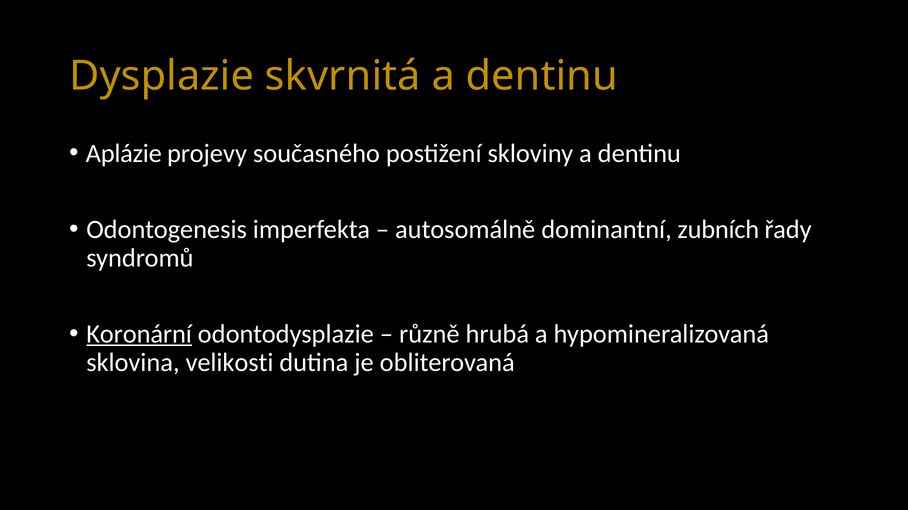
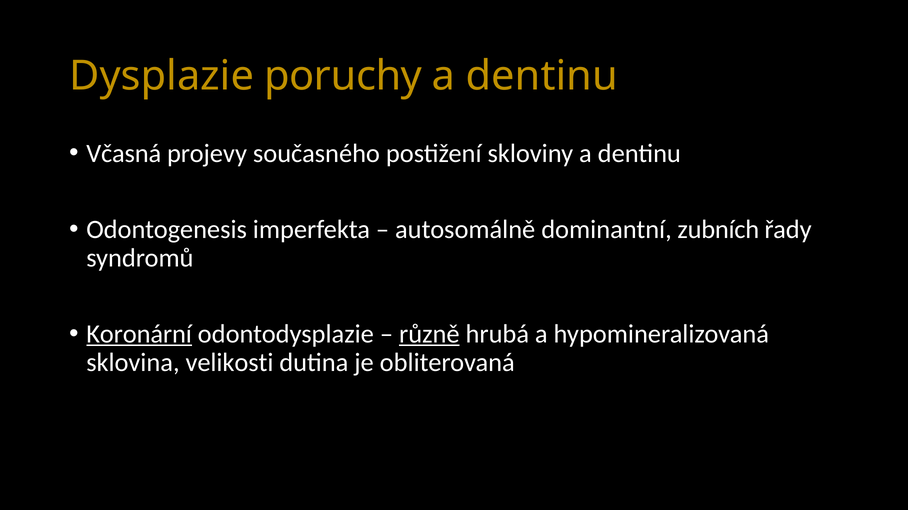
skvrnitá: skvrnitá -> poruchy
Aplázie: Aplázie -> Včasná
různě underline: none -> present
